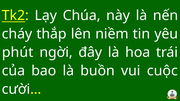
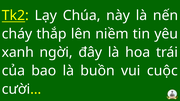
phút: phút -> xanh
